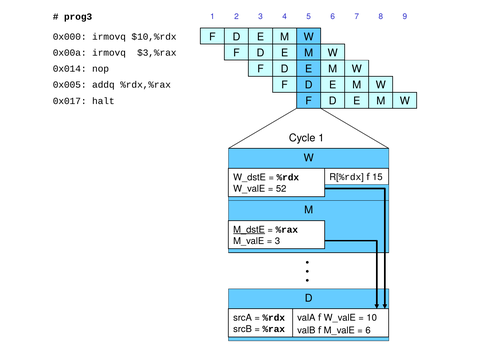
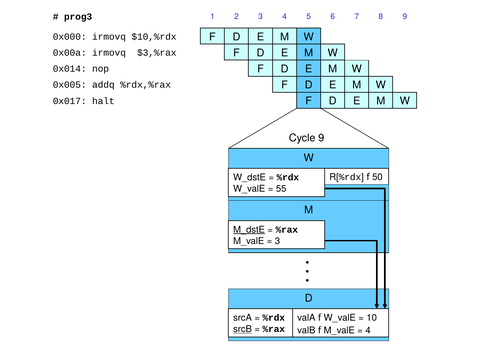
Cycle 1: 1 -> 9
15: 15 -> 50
52: 52 -> 55
srcB underline: none -> present
6 at (368, 330): 6 -> 4
